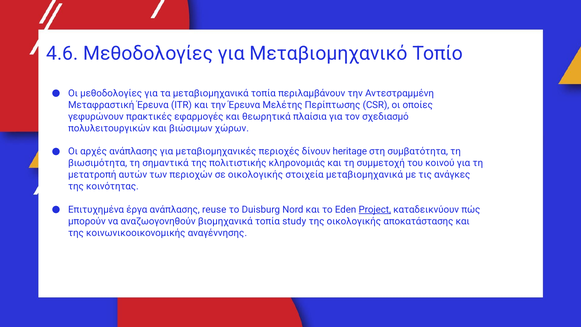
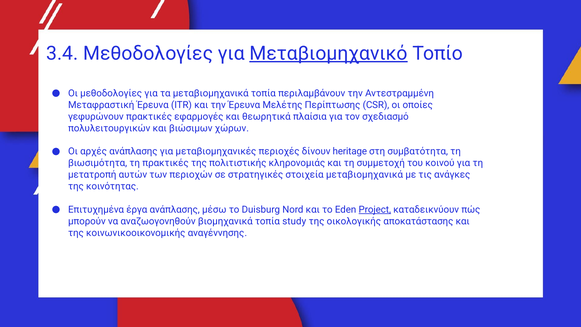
4.6: 4.6 -> 3.4
Μεταβιομηχανικό underline: none -> present
τη σημαντικά: σημαντικά -> πρακτικές
σε οικολογικής: οικολογικής -> στρατηγικές
reuse: reuse -> μέσω
